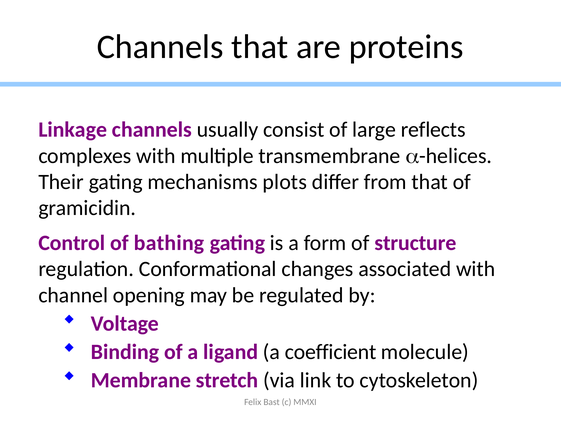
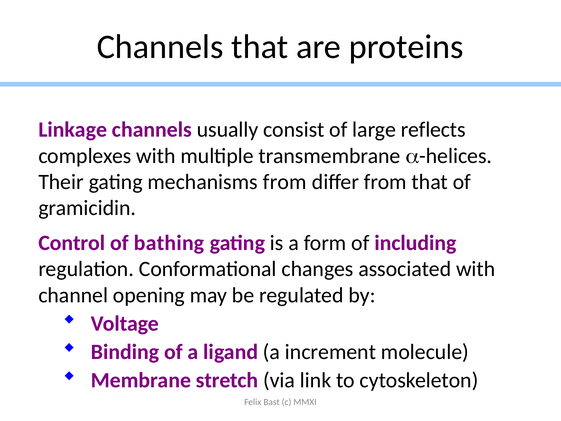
mechanisms plots: plots -> from
structure: structure -> including
coefficient: coefficient -> increment
